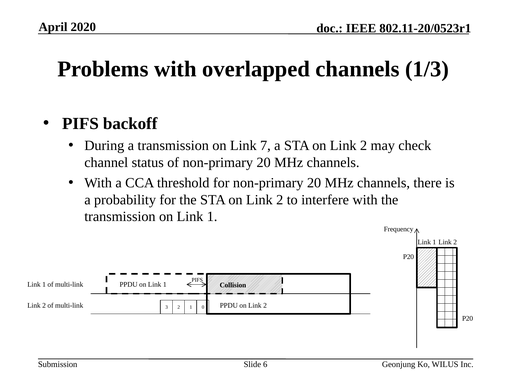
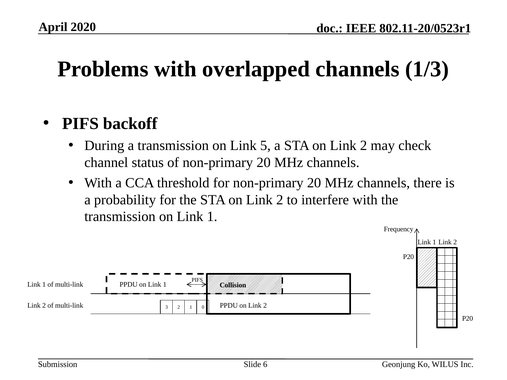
7: 7 -> 5
